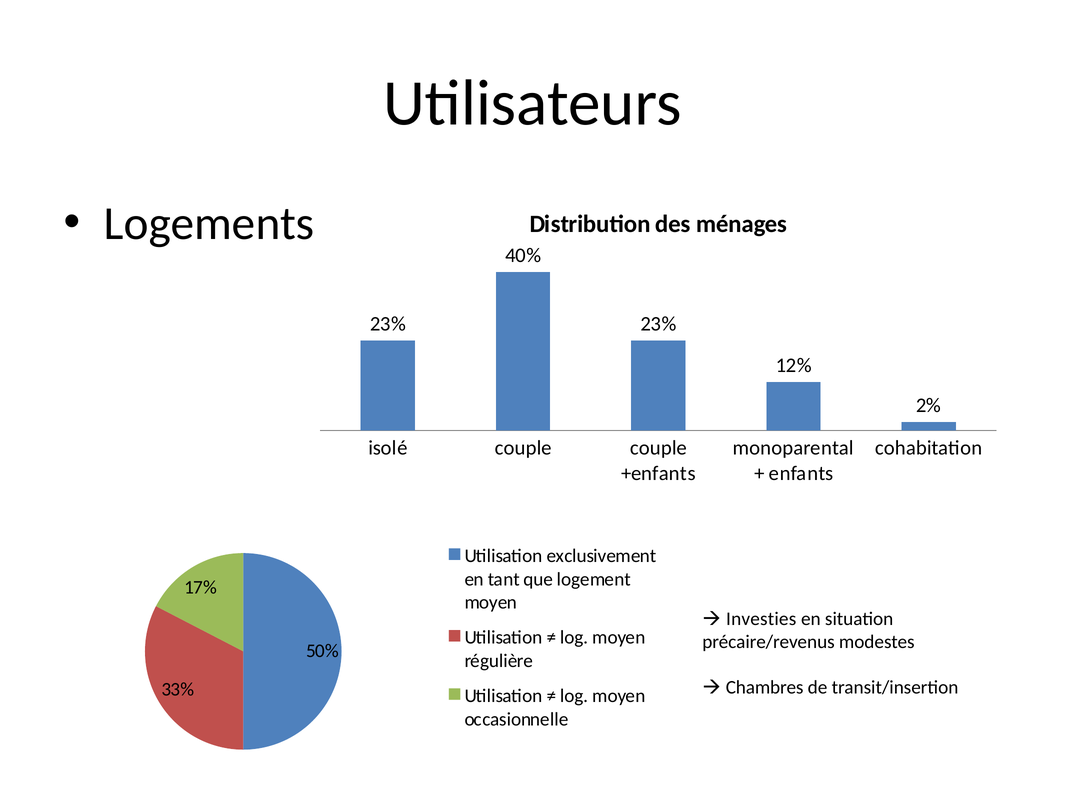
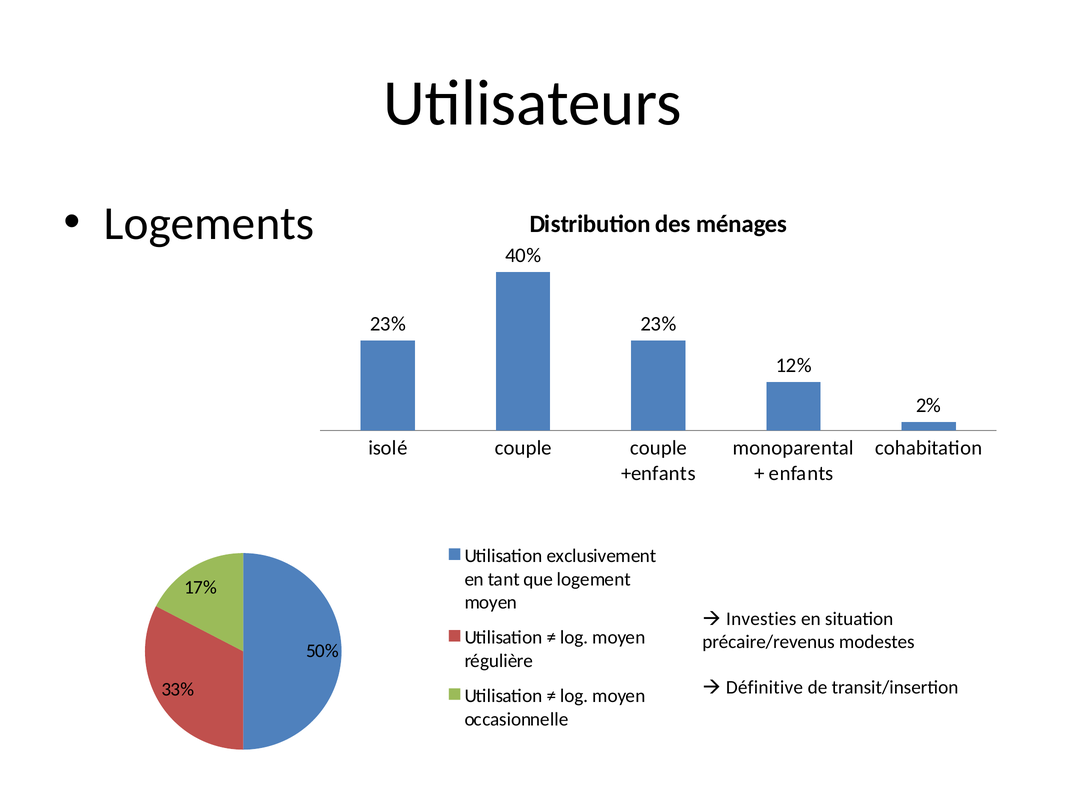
Chambres: Chambres -> Définitive
